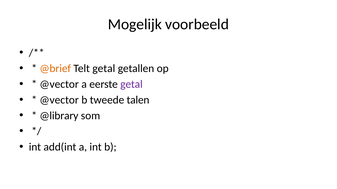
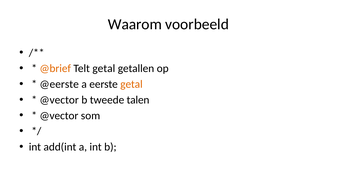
Mogelijk: Mogelijk -> Waarom
@vector at (59, 84): @vector -> @eerste
getal at (131, 84) colour: purple -> orange
@library at (59, 116): @library -> @vector
